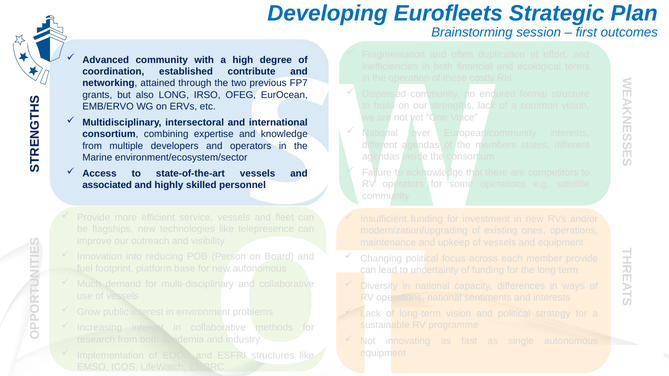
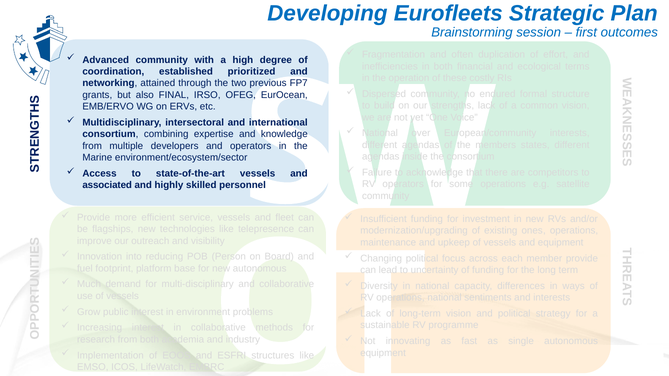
contribute: contribute -> prioritized
also LONG: LONG -> FINAL
